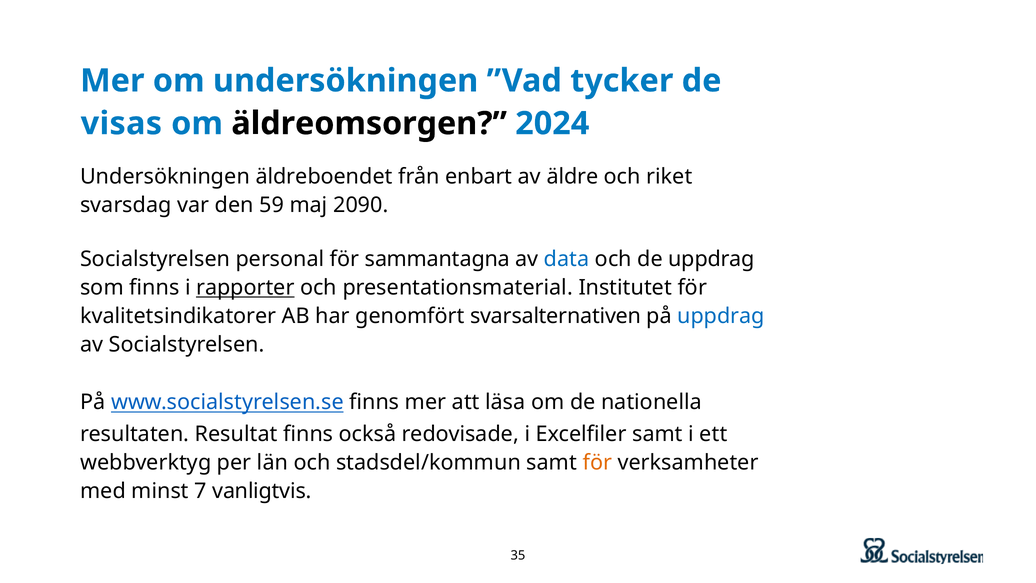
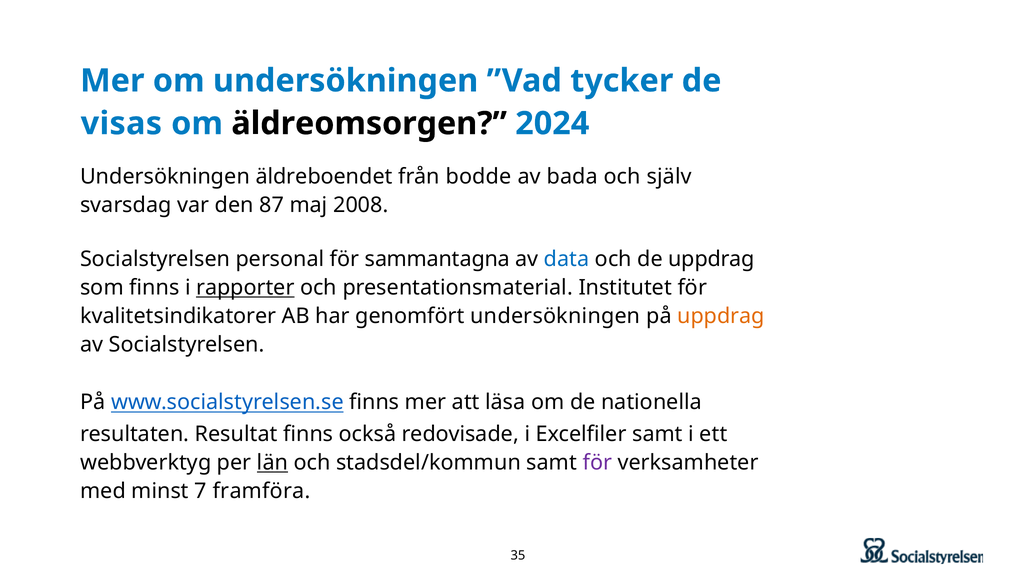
enbart: enbart -> bodde
äldre: äldre -> bada
riket: riket -> själv
59: 59 -> 87
2090: 2090 -> 2008
genomfört svarsalternativen: svarsalternativen -> undersökningen
uppdrag at (721, 316) colour: blue -> orange
län underline: none -> present
för at (597, 463) colour: orange -> purple
vanligtvis: vanligtvis -> framföra
